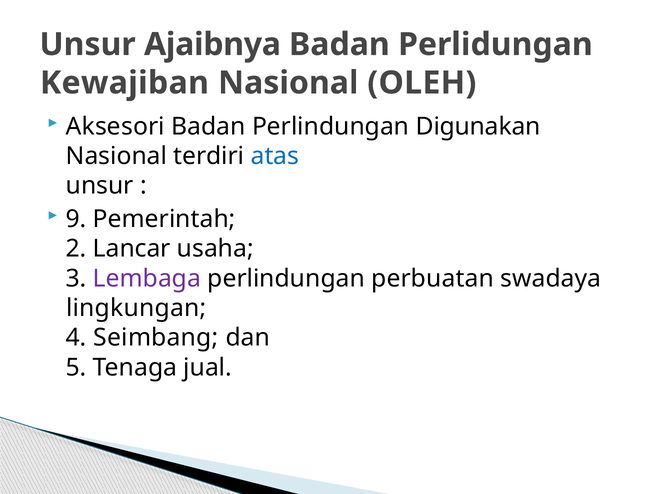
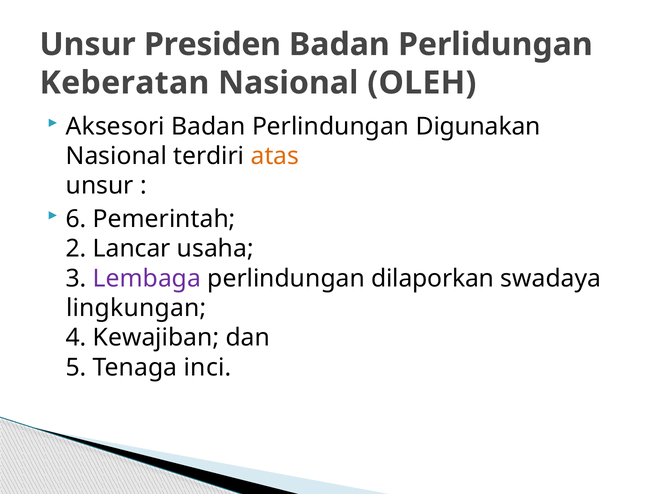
Ajaibnya: Ajaibnya -> Presiden
Kewajiban: Kewajiban -> Keberatan
atas colour: blue -> orange
9: 9 -> 6
perbuatan: perbuatan -> dilaporkan
Seimbang: Seimbang -> Kewajiban
jual: jual -> inci
